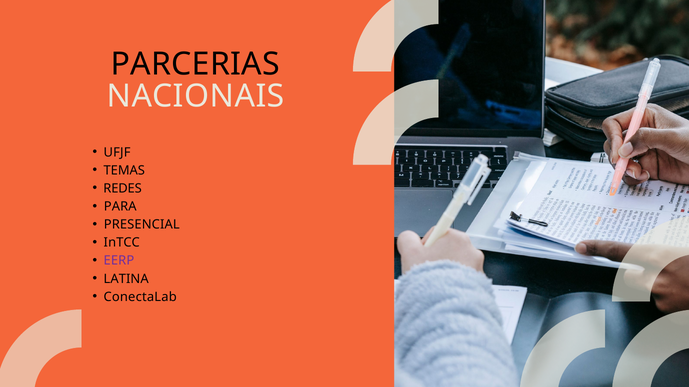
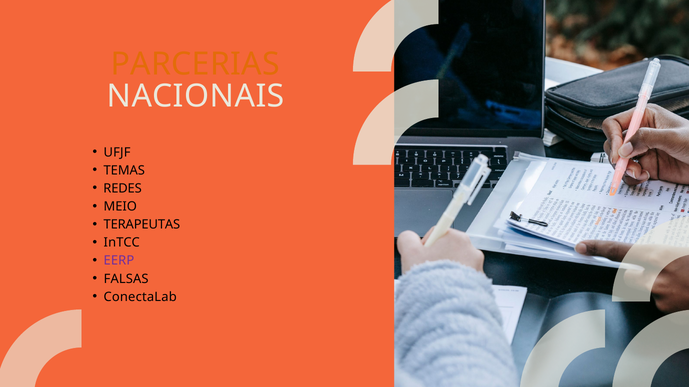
PARCERIAS colour: black -> orange
PARA: PARA -> MEIO
PRESENCIAL: PRESENCIAL -> TERAPEUTAS
LATINA: LATINA -> FALSAS
